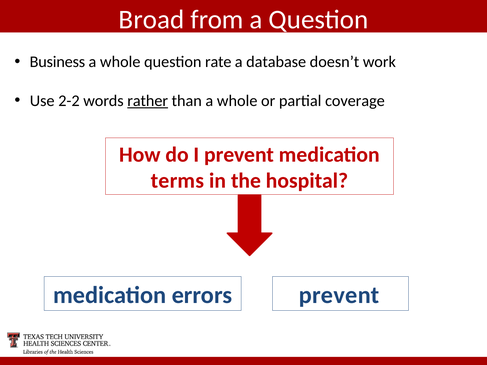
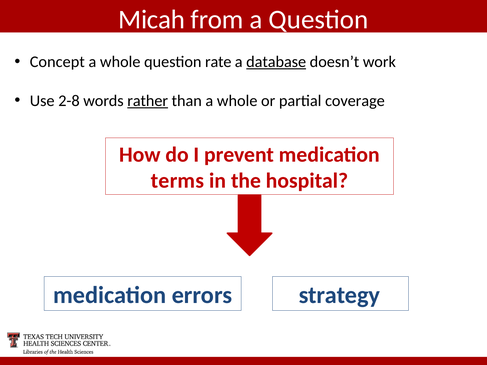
Broad: Broad -> Micah
Business: Business -> Concept
database underline: none -> present
2-2: 2-2 -> 2-8
errors prevent: prevent -> strategy
